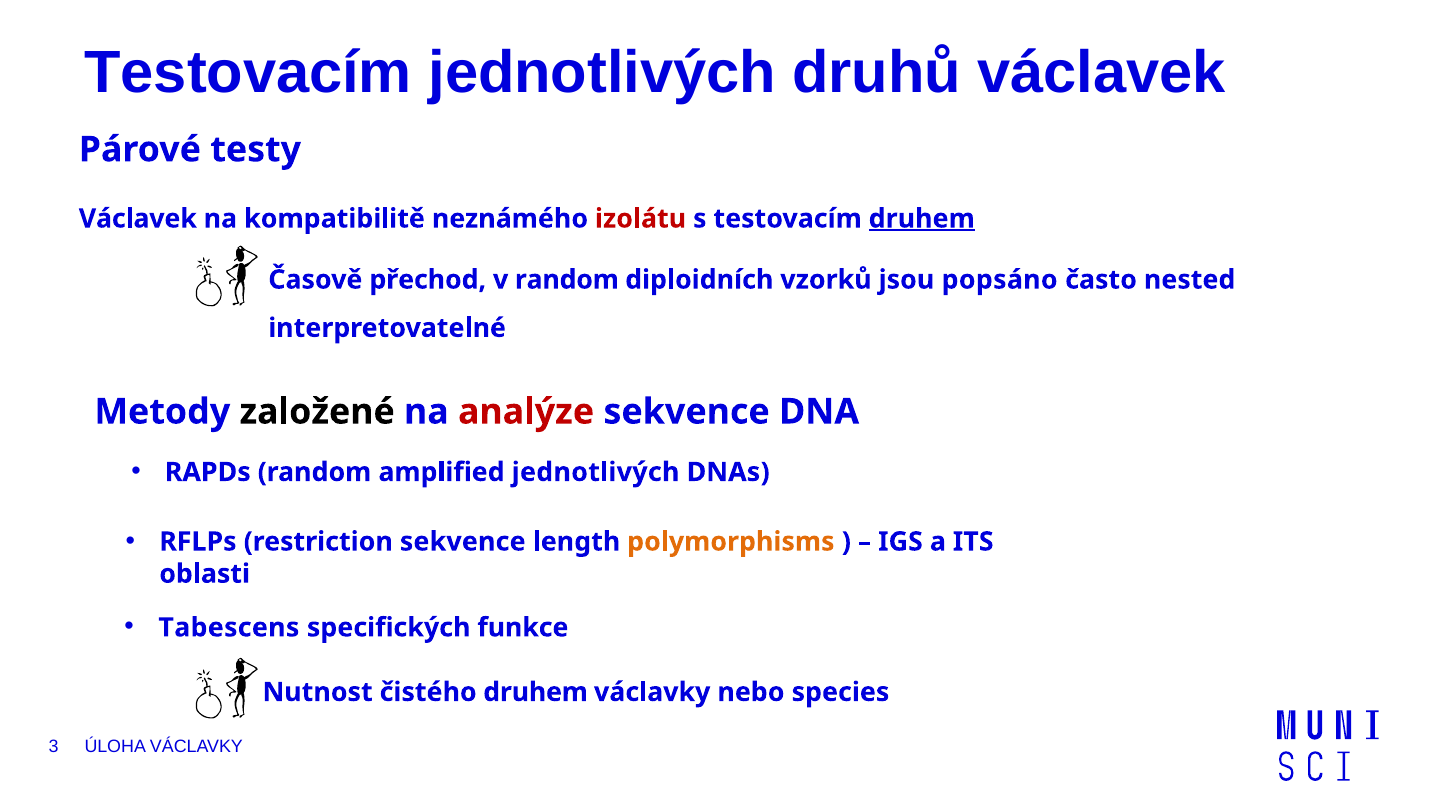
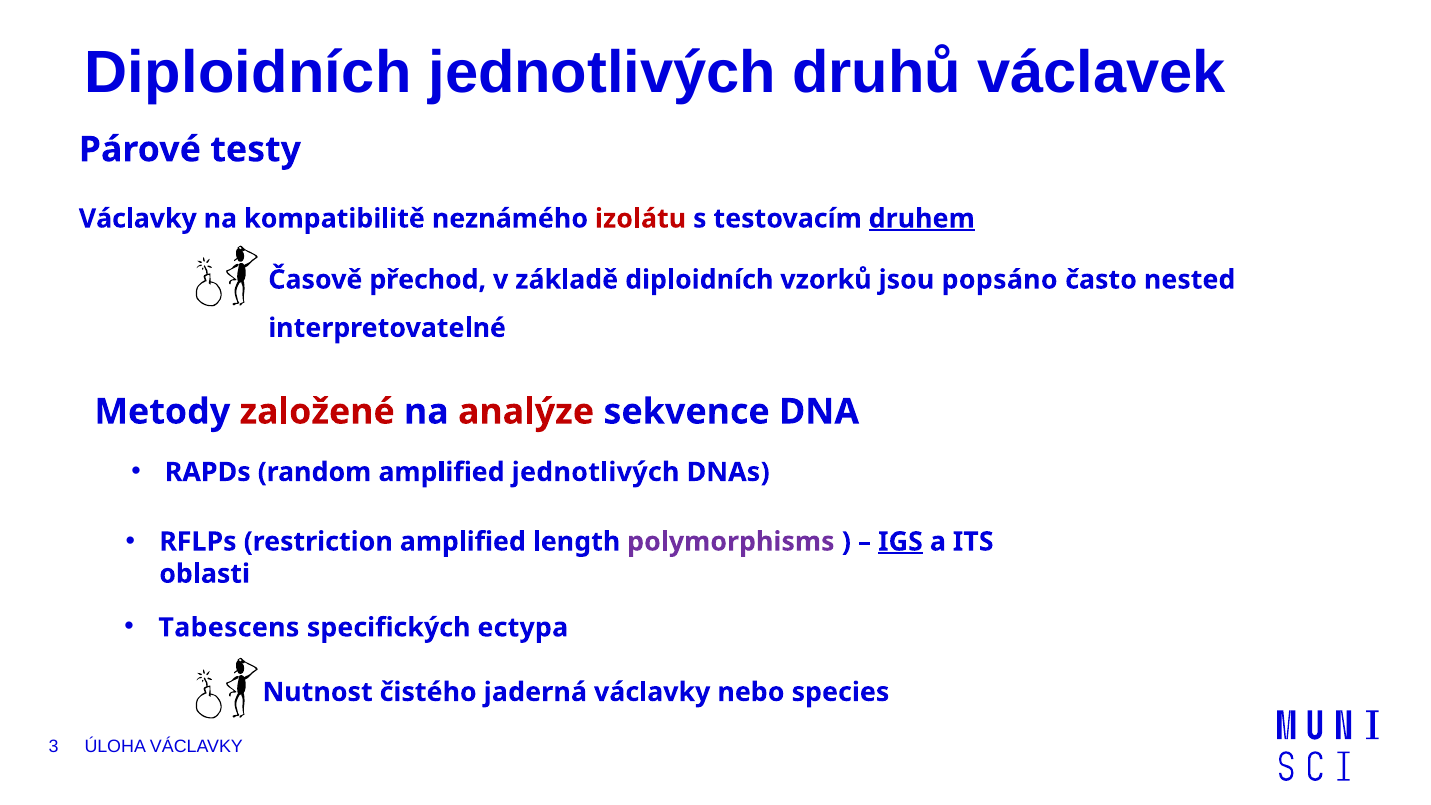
Testovacím at (248, 72): Testovacím -> Diploidních
Václavek at (138, 219): Václavek -> Václavky
v random: random -> základě
založené colour: black -> red
restriction sekvence: sekvence -> amplified
polymorphisms colour: orange -> purple
IGS underline: none -> present
funkce: funkce -> ectypa
čistého druhem: druhem -> jaderná
